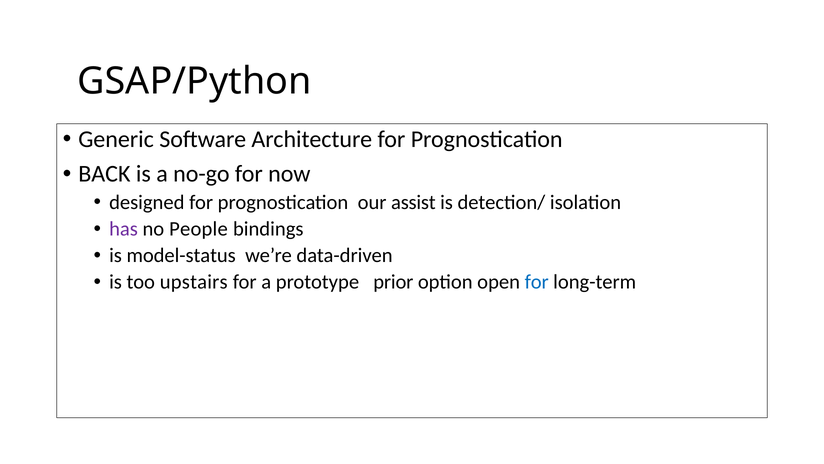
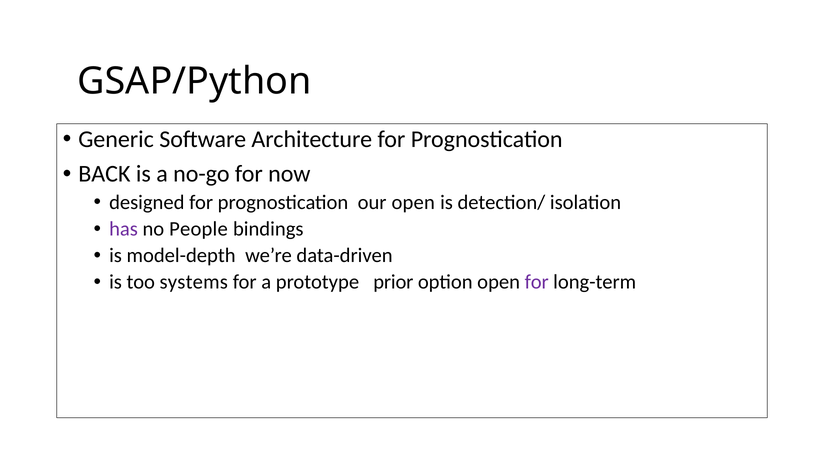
our assist: assist -> open
model-status: model-status -> model-depth
upstairs: upstairs -> systems
for at (537, 282) colour: blue -> purple
